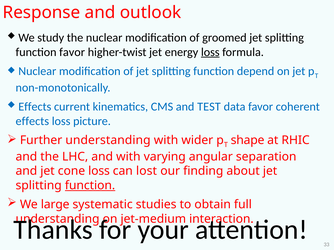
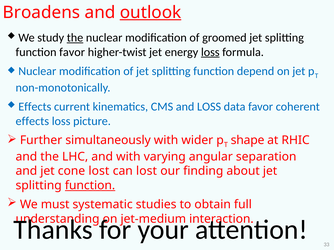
Response: Response -> Broadens
outlook underline: none -> present
the at (75, 38) underline: none -> present
and TEST: TEST -> LOSS
Further understanding: understanding -> simultaneously
cone loss: loss -> lost
large: large -> must
